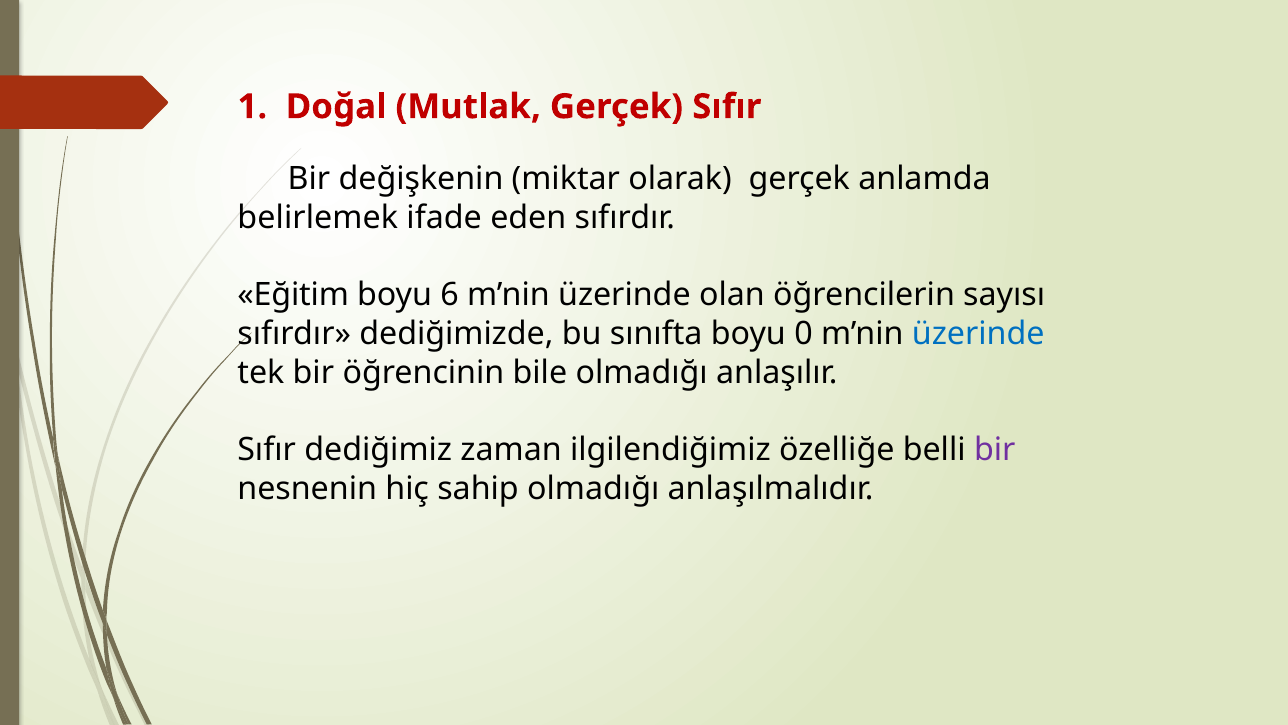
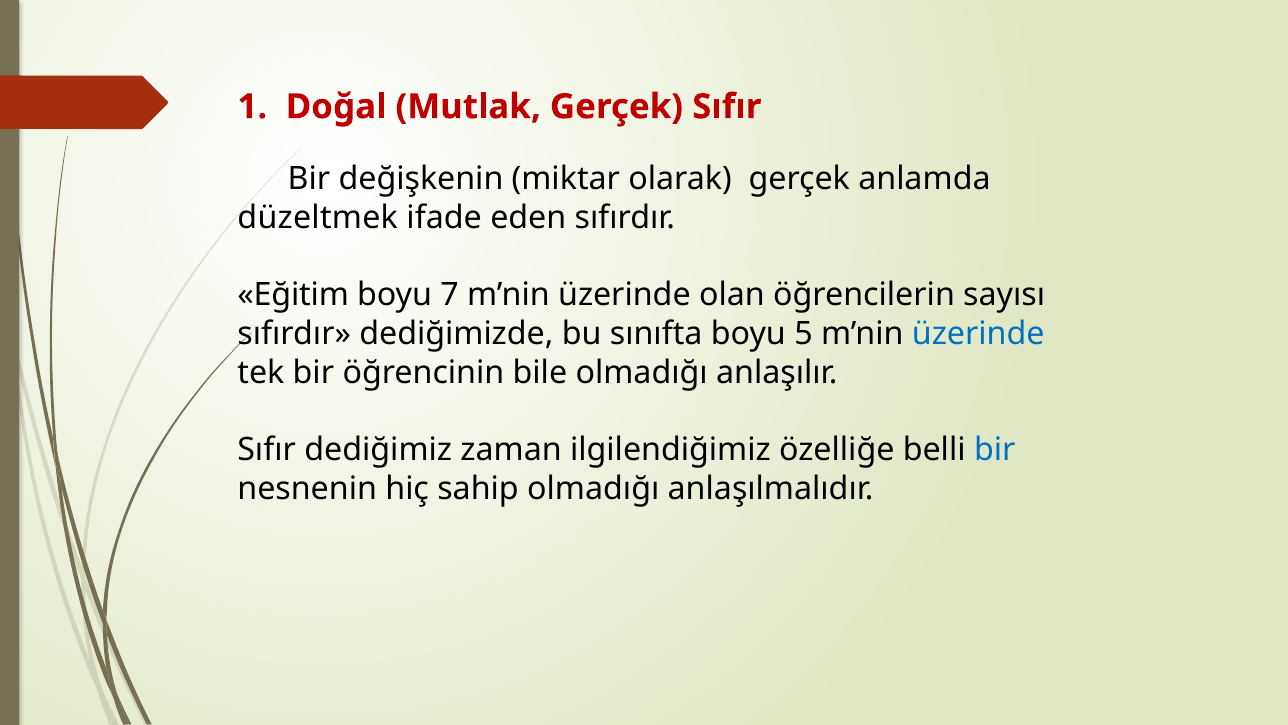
belirlemek: belirlemek -> düzeltmek
6: 6 -> 7
0: 0 -> 5
bir at (995, 449) colour: purple -> blue
